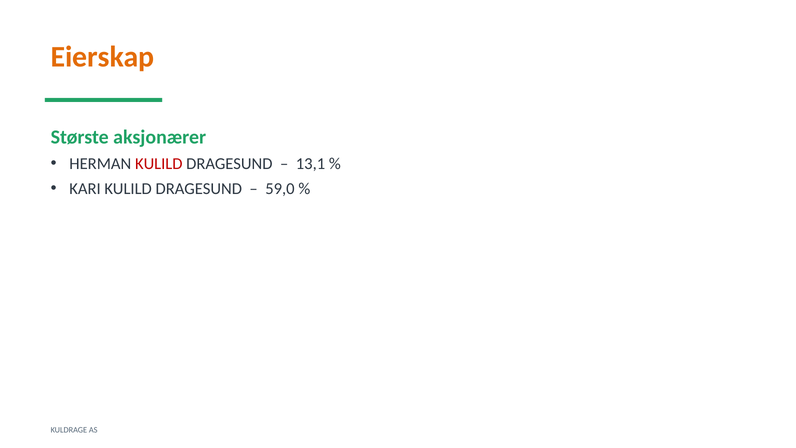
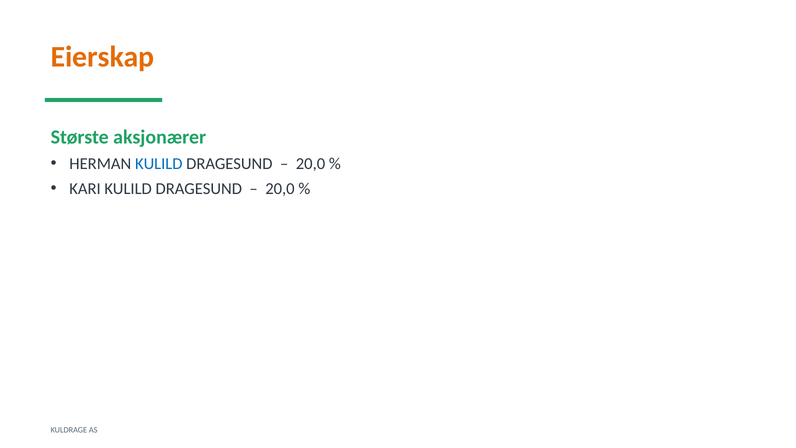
KULILD at (159, 164) colour: red -> blue
13,1 at (310, 164): 13,1 -> 20,0
59,0 at (280, 189): 59,0 -> 20,0
